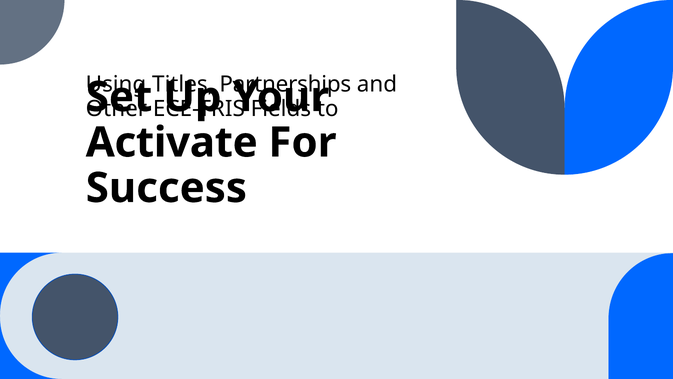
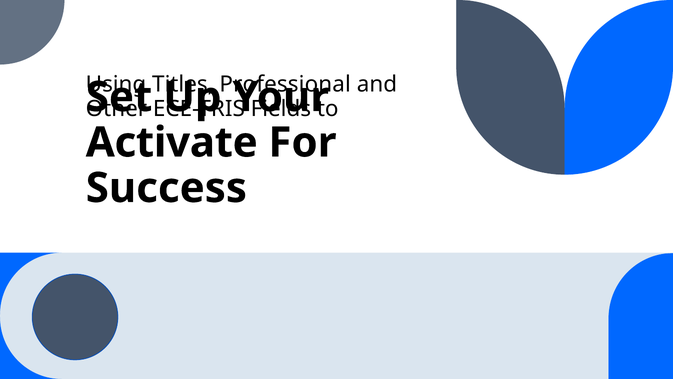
Partnerships: Partnerships -> Professional
